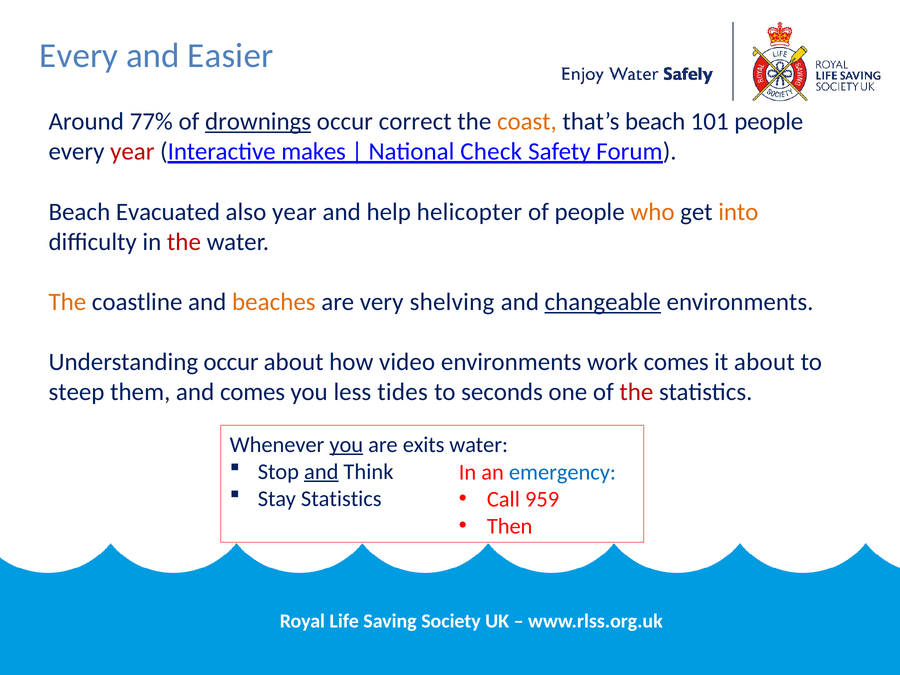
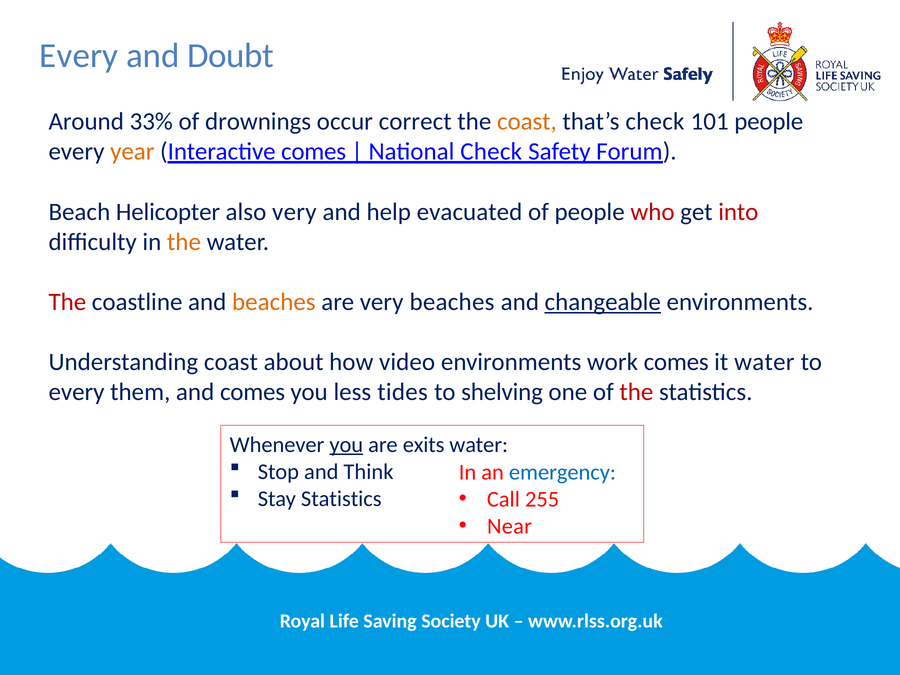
Easier: Easier -> Doubt
77%: 77% -> 33%
drownings underline: present -> none
that’s beach: beach -> check
year at (132, 151) colour: red -> orange
Interactive makes: makes -> comes
Evacuated: Evacuated -> Helicopter
also year: year -> very
helicopter: helicopter -> evacuated
who colour: orange -> red
into colour: orange -> red
the at (184, 242) colour: red -> orange
The at (67, 302) colour: orange -> red
very shelving: shelving -> beaches
Understanding occur: occur -> coast
it about: about -> water
steep at (77, 392): steep -> every
seconds: seconds -> shelving
and at (321, 472) underline: present -> none
959: 959 -> 255
Then: Then -> Near
